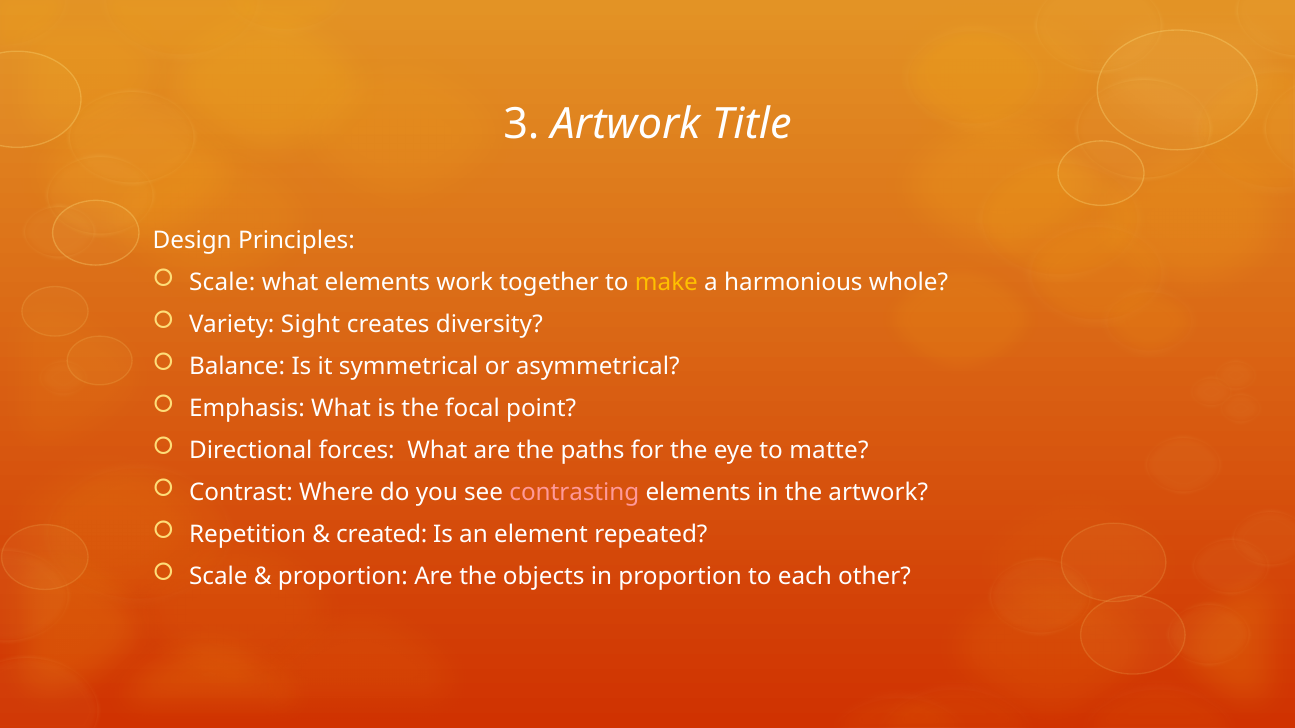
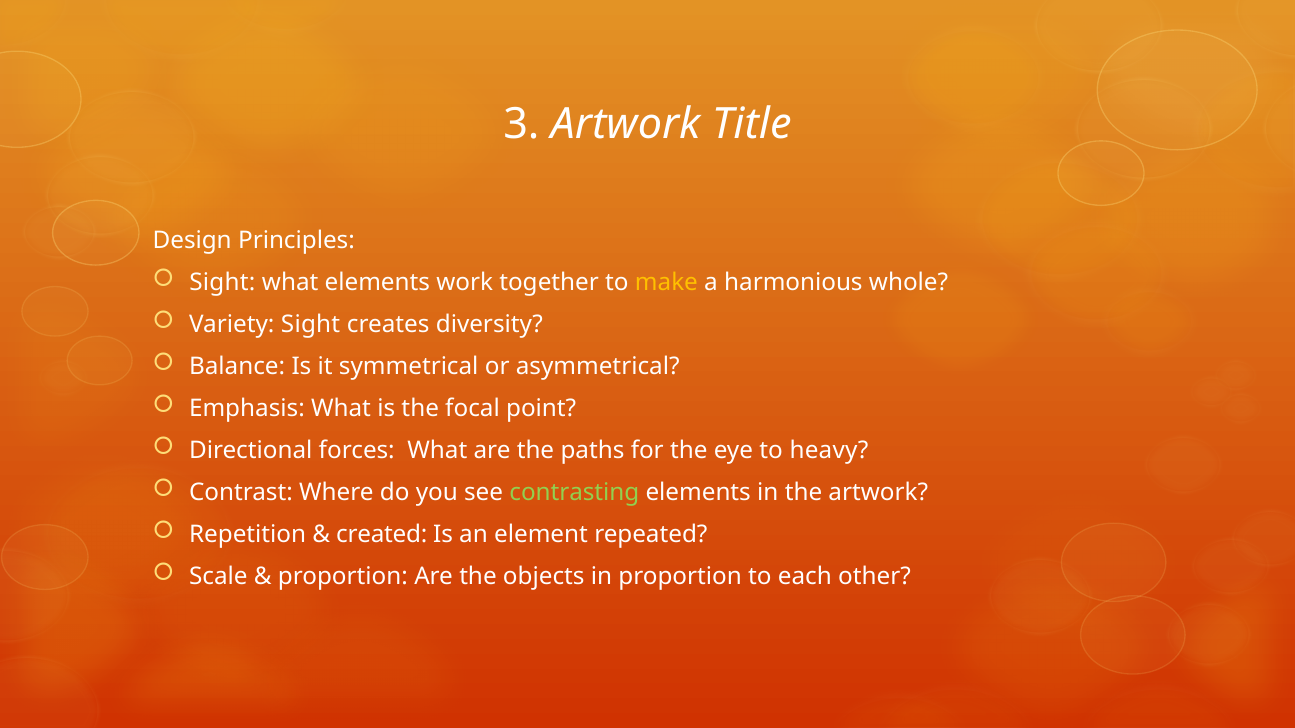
Scale at (222, 282): Scale -> Sight
matte: matte -> heavy
contrasting colour: pink -> light green
